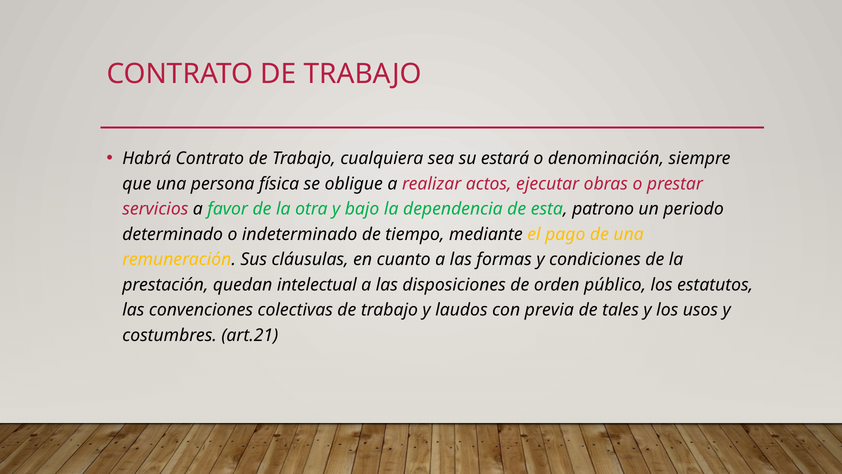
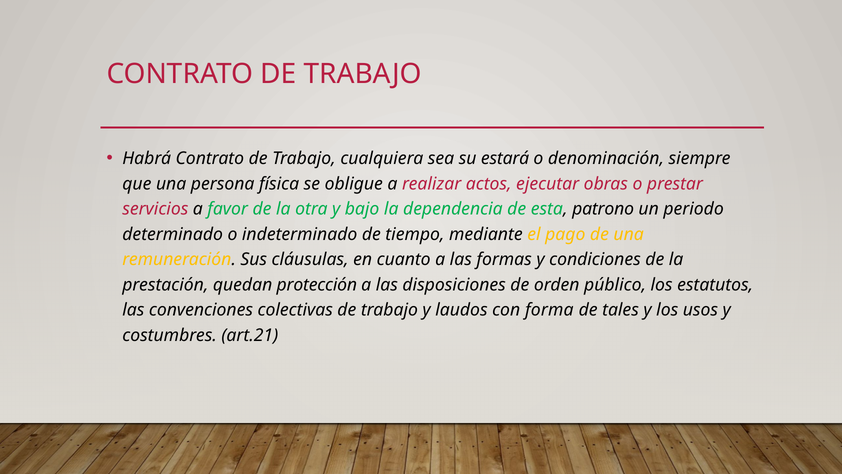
intelectual: intelectual -> protección
previa: previa -> forma
